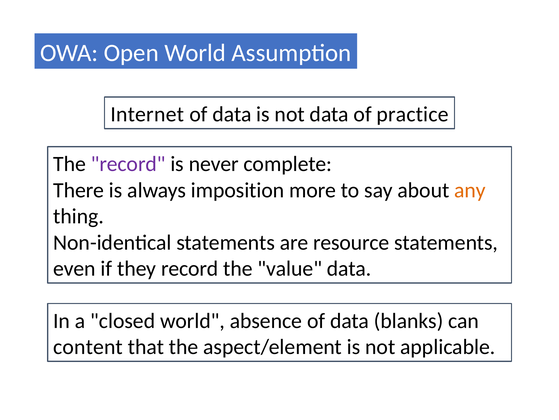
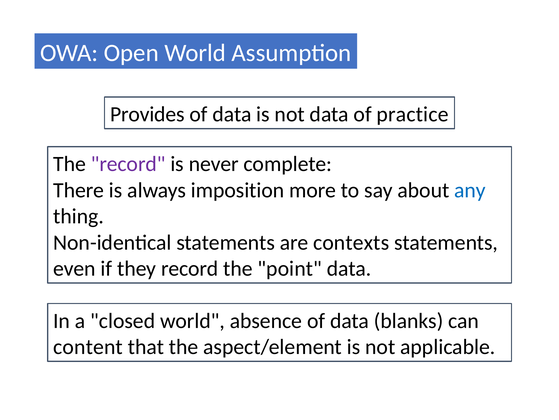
Internet: Internet -> Provides
any colour: orange -> blue
resource: resource -> contexts
value: value -> point
